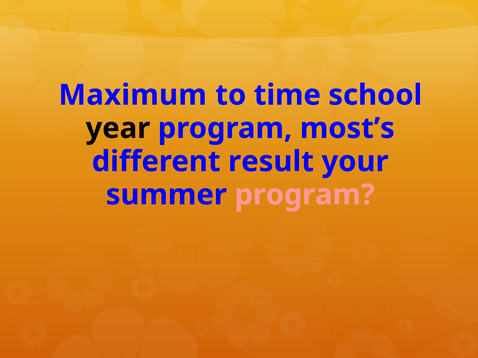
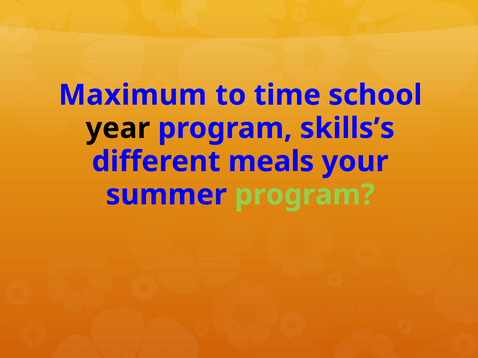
most’s: most’s -> skills’s
result: result -> meals
program at (305, 195) colour: pink -> light green
